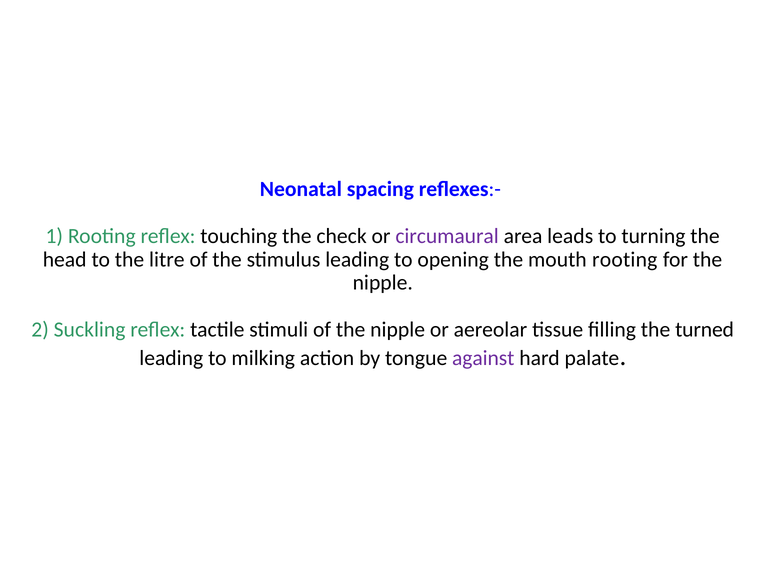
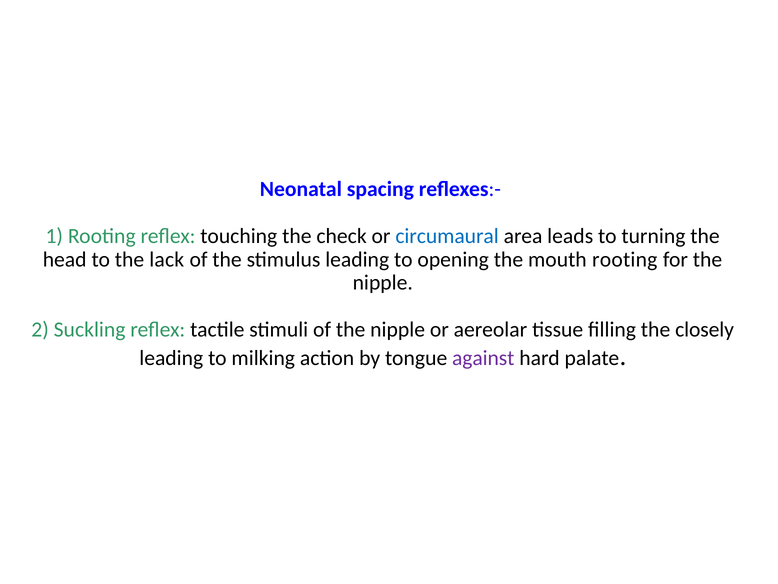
circumaural colour: purple -> blue
litre: litre -> lack
turned: turned -> closely
